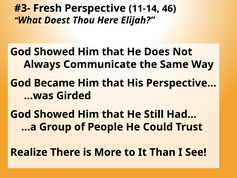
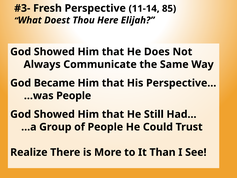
46: 46 -> 85
…was Girded: Girded -> People
